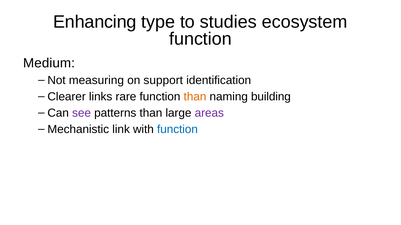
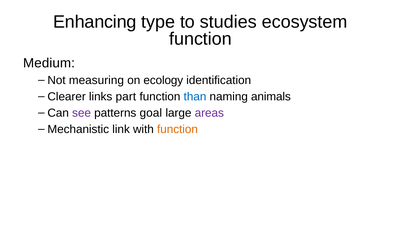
support: support -> ecology
rare: rare -> part
than at (195, 97) colour: orange -> blue
building: building -> animals
patterns than: than -> goal
function at (177, 130) colour: blue -> orange
